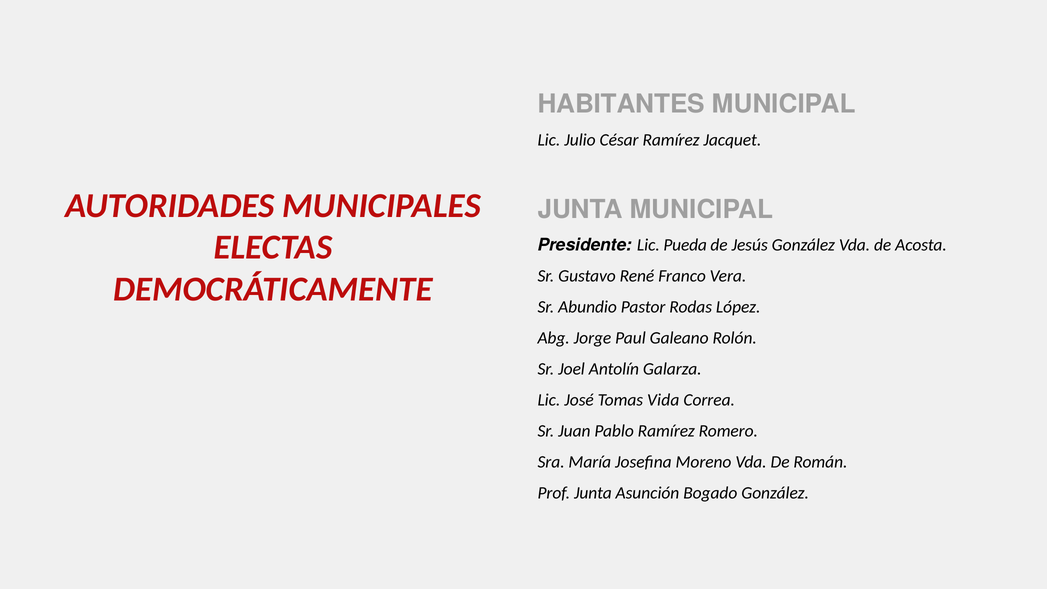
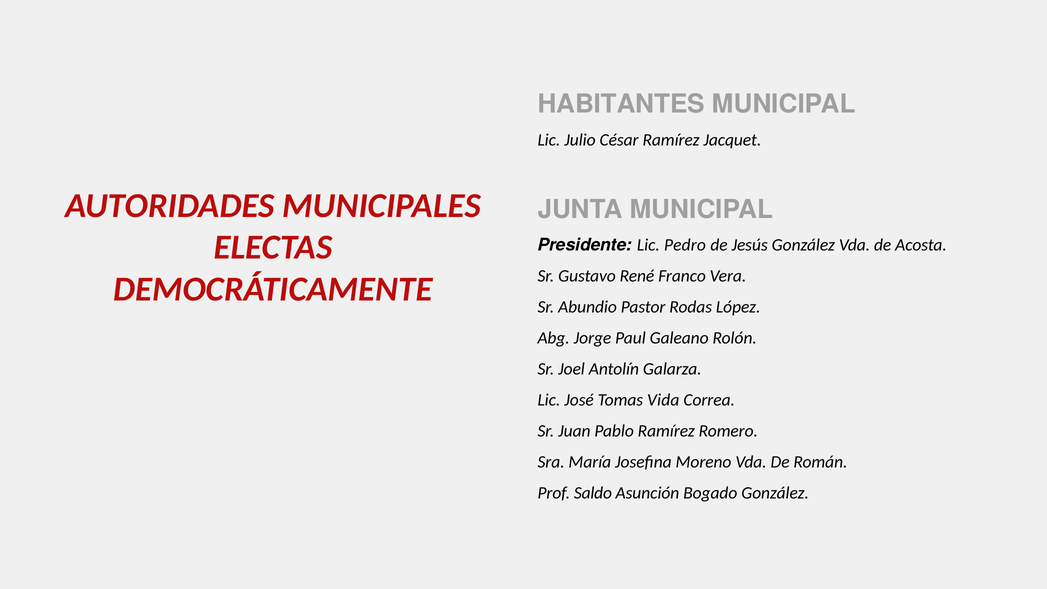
Pueda: Pueda -> Pedro
Prof Junta: Junta -> Saldo
